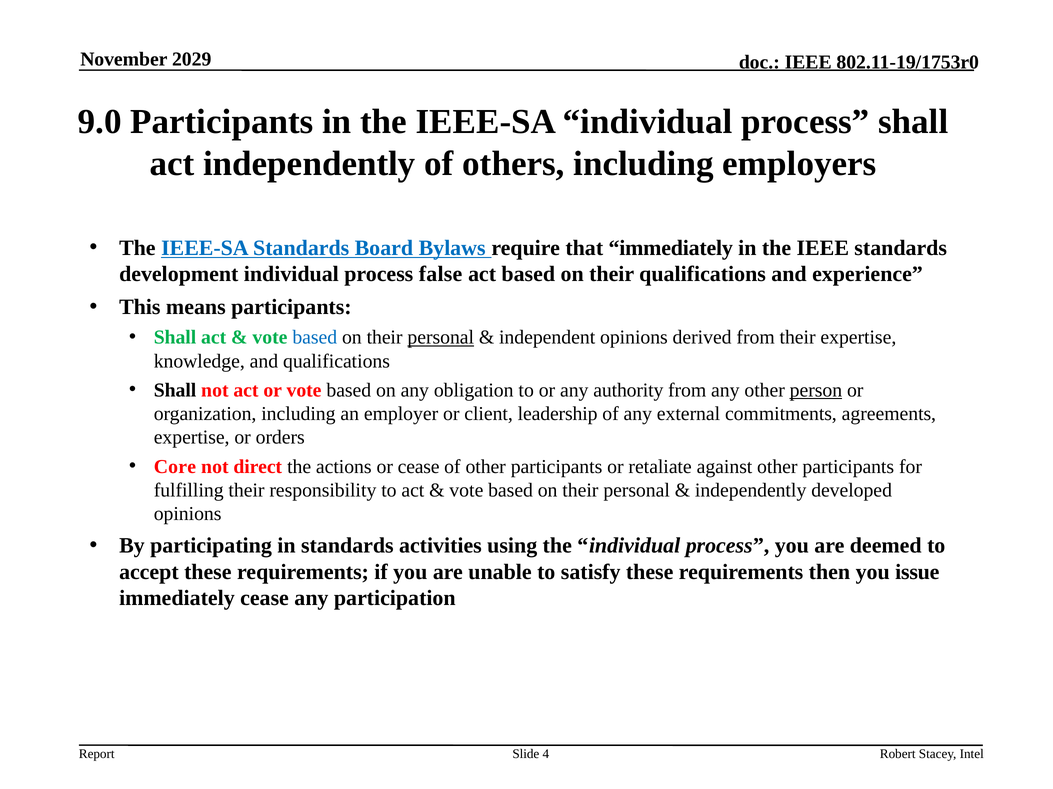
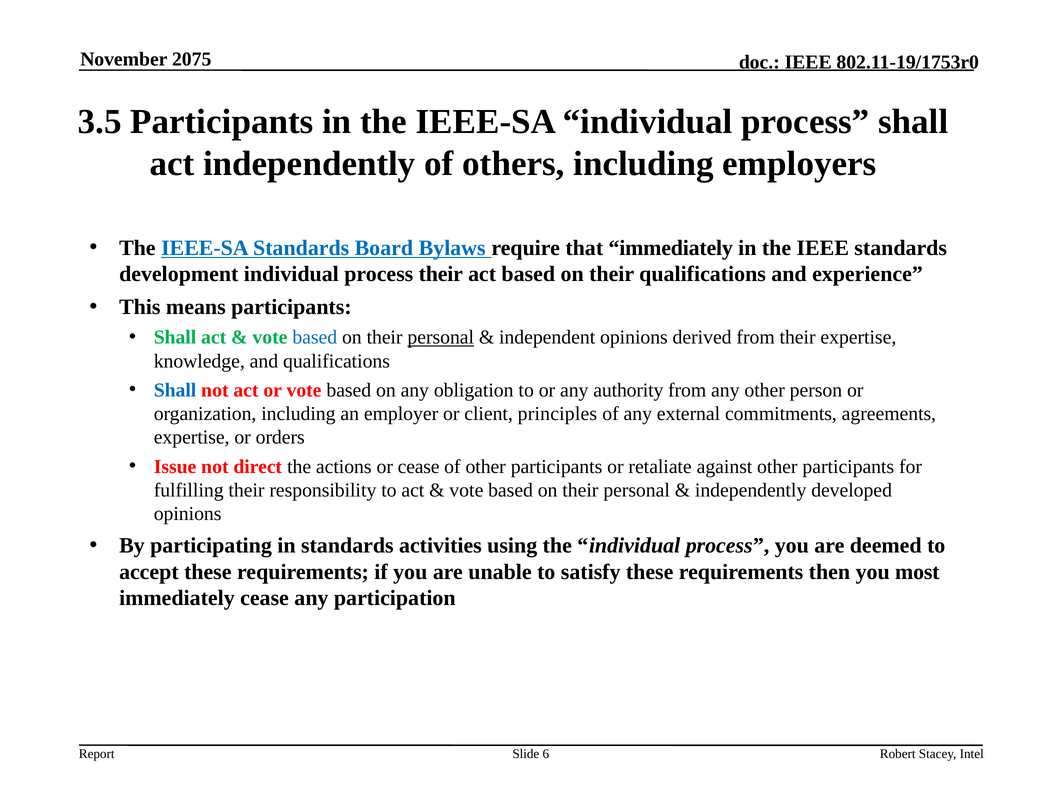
2029: 2029 -> 2075
9.0: 9.0 -> 3.5
process false: false -> their
Shall at (175, 391) colour: black -> blue
person underline: present -> none
leadership: leadership -> principles
Core: Core -> Issue
issue: issue -> most
4: 4 -> 6
